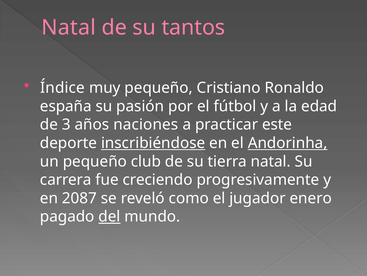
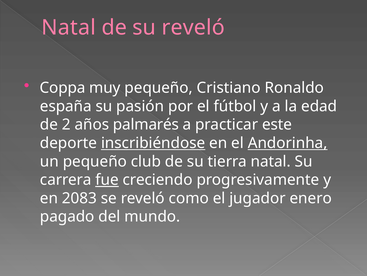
su tantos: tantos -> reveló
Índice: Índice -> Coppa
3: 3 -> 2
naciones: naciones -> palmarés
fue underline: none -> present
2087: 2087 -> 2083
del underline: present -> none
